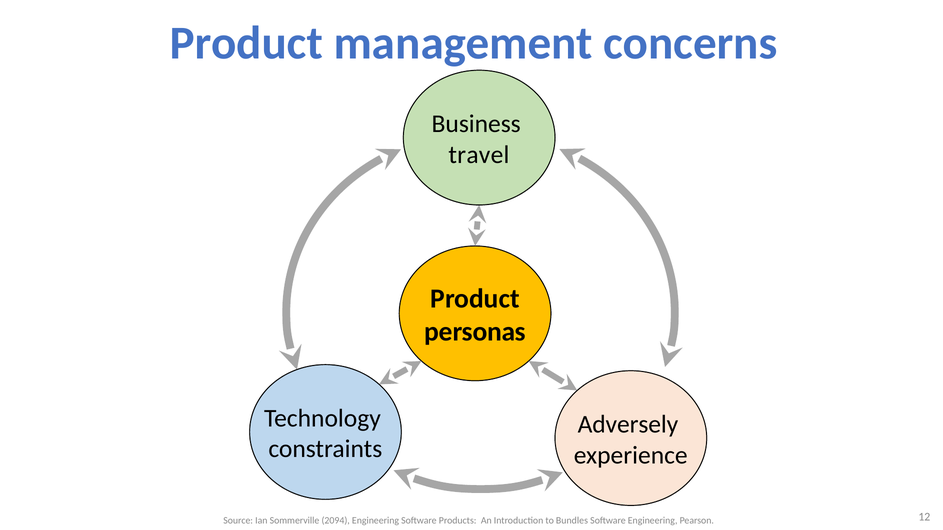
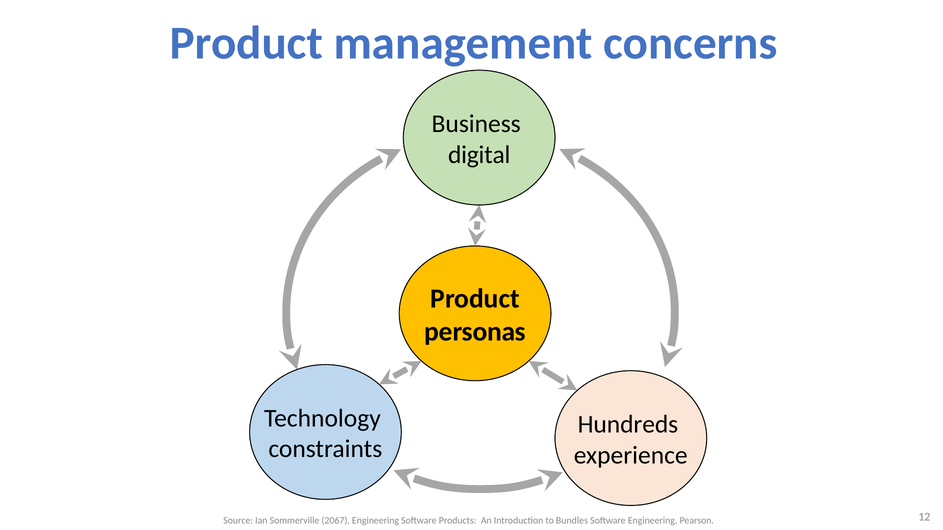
travel: travel -> digital
Adversely: Adversely -> Hundreds
2094: 2094 -> 2067
